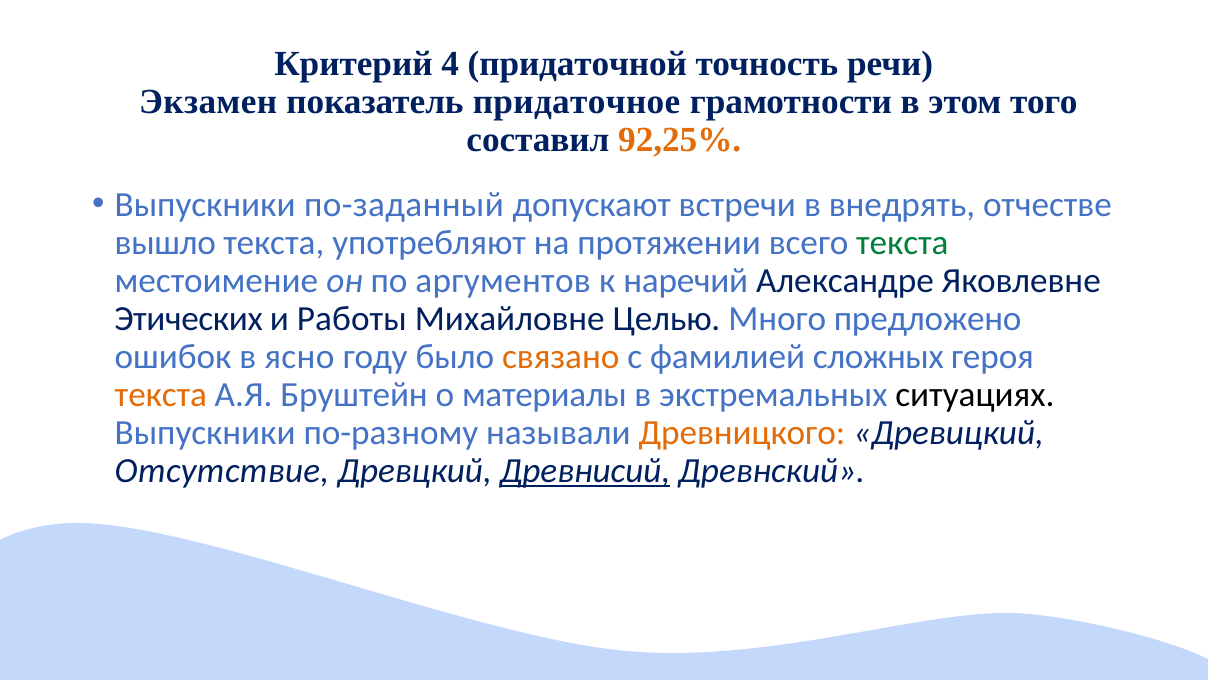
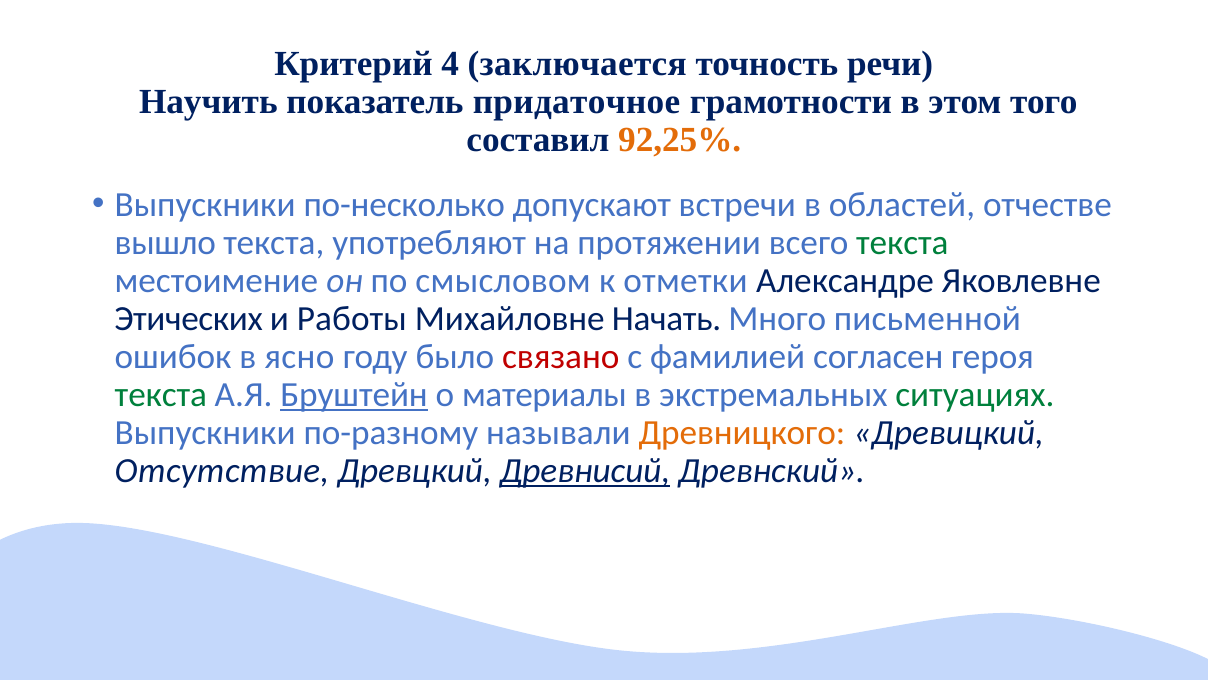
придаточной: придаточной -> заключается
Экзамен: Экзамен -> Научить
по-заданный: по-заданный -> по-несколько
внедрять: внедрять -> областей
аргументов: аргументов -> смысловом
наречий: наречий -> отметки
Целью: Целью -> Начать
предложено: предложено -> письменной
связано colour: orange -> red
сложных: сложных -> согласен
текста at (161, 395) colour: orange -> green
Бруштейн underline: none -> present
ситуациях colour: black -> green
